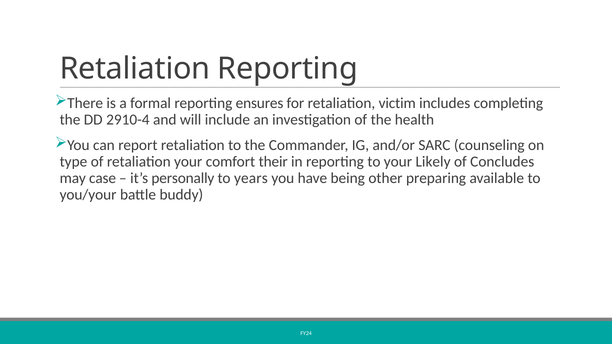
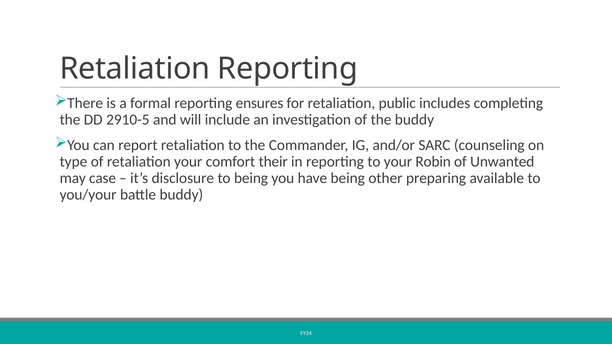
victim: victim -> public
2910-4: 2910-4 -> 2910-5
the health: health -> buddy
Likely: Likely -> Robin
Concludes: Concludes -> Unwanted
personally: personally -> disclosure
to years: years -> being
